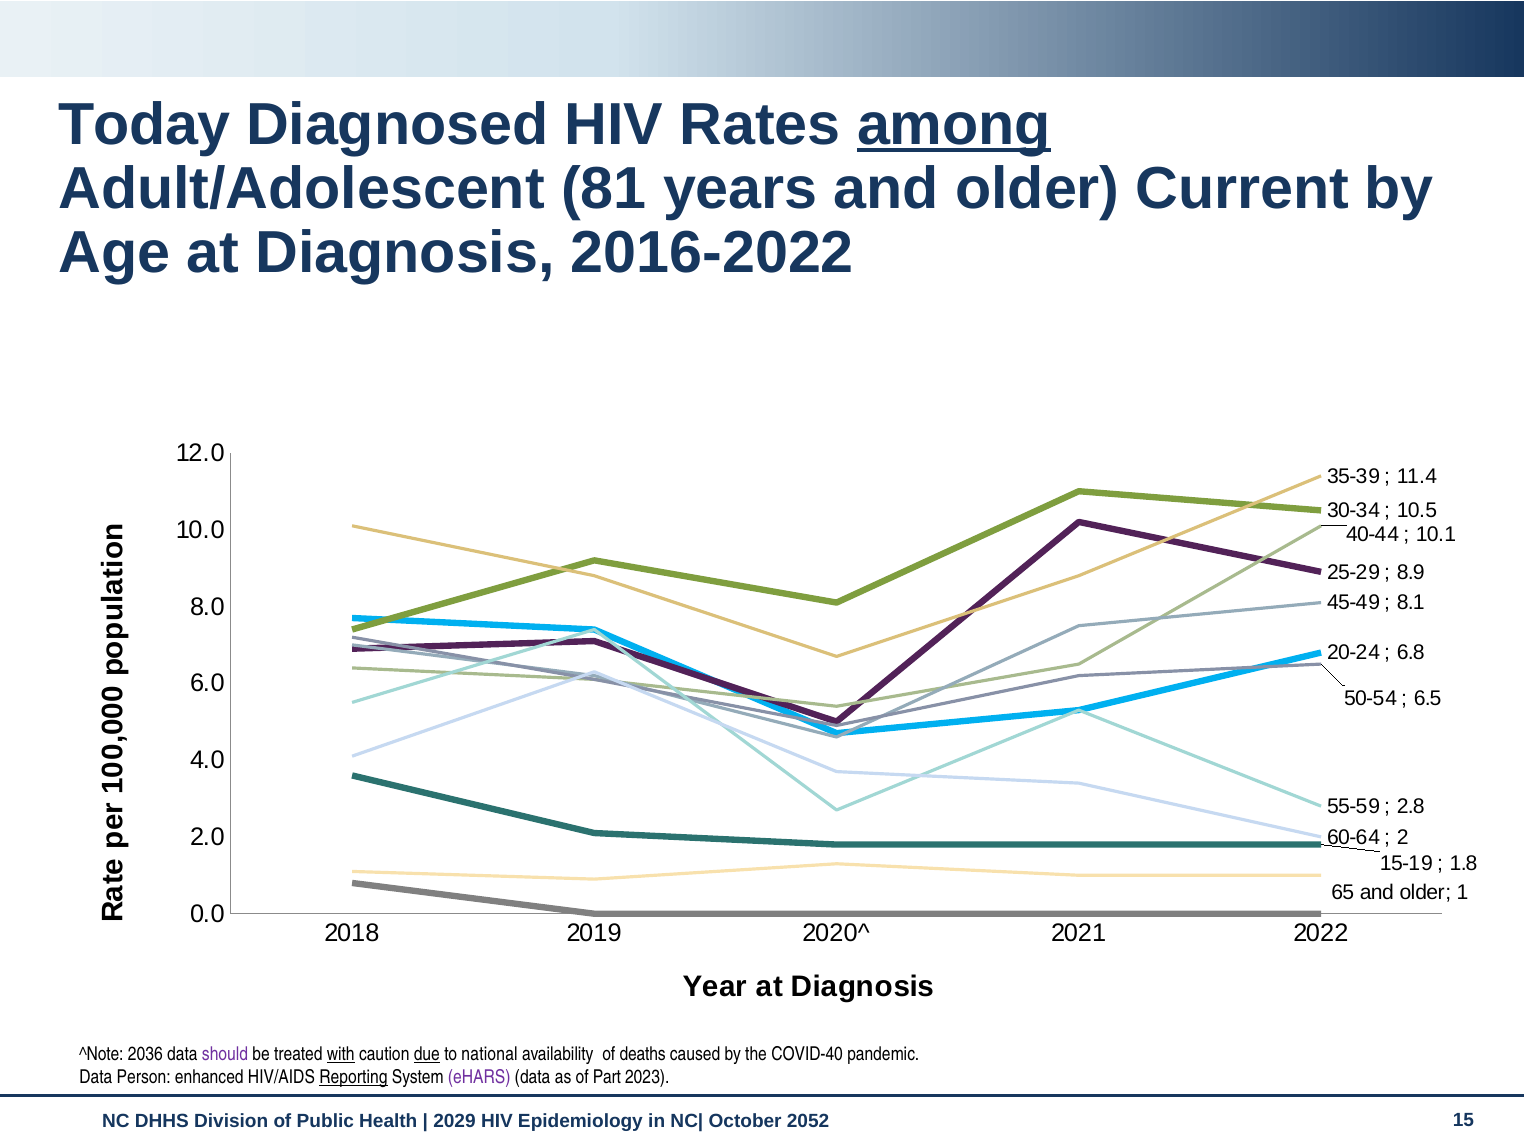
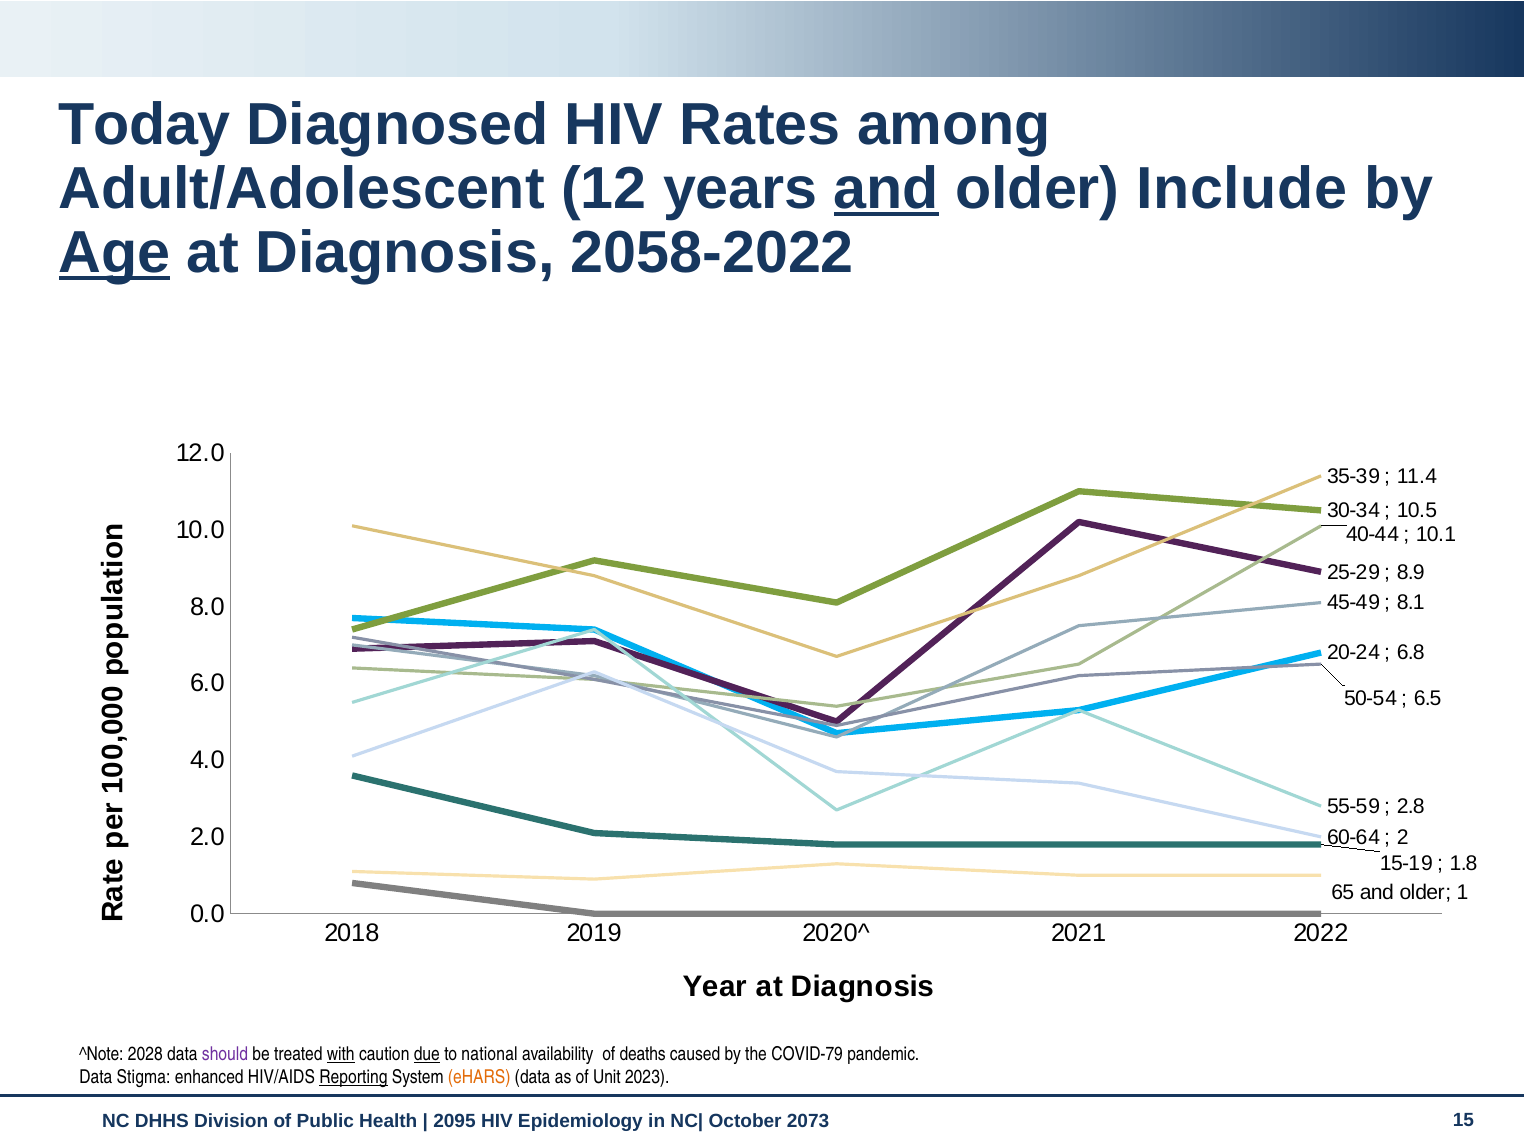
among underline: present -> none
81: 81 -> 12
and at (886, 189) underline: none -> present
Current: Current -> Include
Age underline: none -> present
2016-2022: 2016-2022 -> 2058-2022
2036: 2036 -> 2028
COVID-40: COVID-40 -> COVID-79
Person: Person -> Stigma
eHARS colour: purple -> orange
Part: Part -> Unit
2029: 2029 -> 2095
2052: 2052 -> 2073
